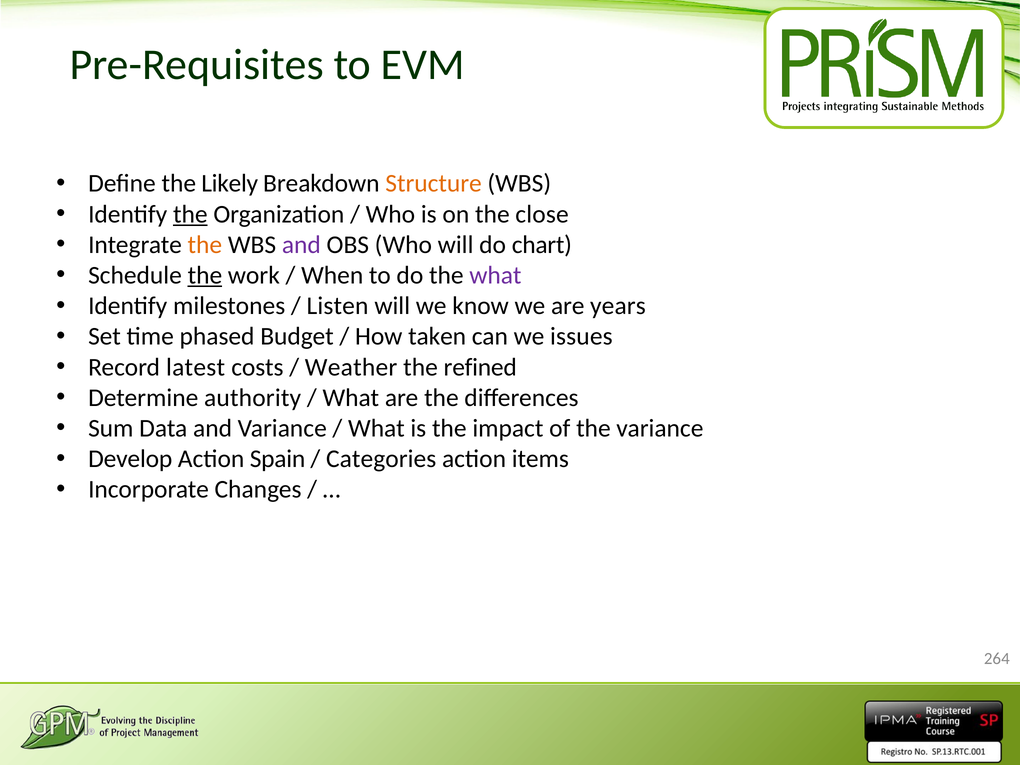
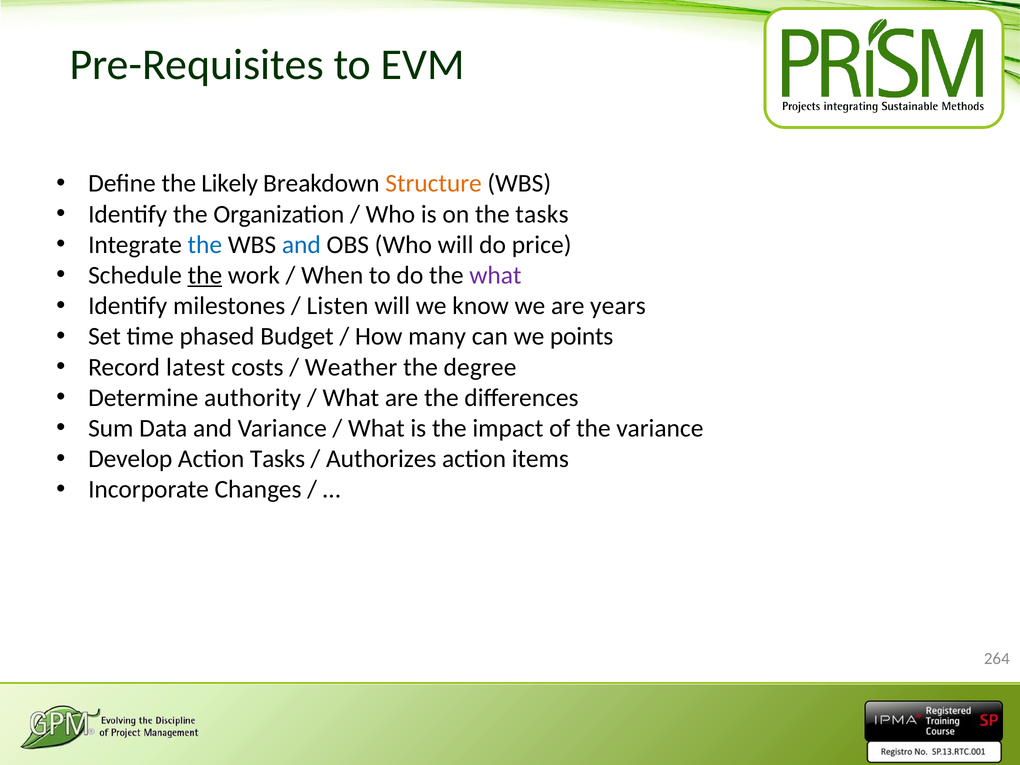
the at (190, 214) underline: present -> none
the close: close -> tasks
the at (205, 245) colour: orange -> blue
and at (301, 245) colour: purple -> blue
chart: chart -> price
taken: taken -> many
issues: issues -> points
refined: refined -> degree
Action Spain: Spain -> Tasks
Categories: Categories -> Authorizes
